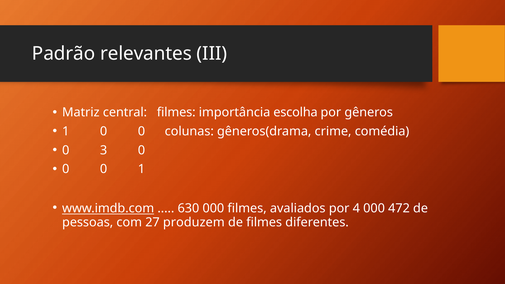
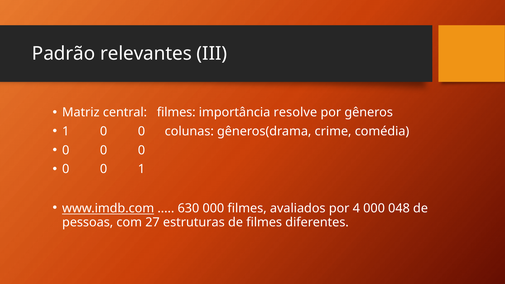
escolha: escolha -> resolve
3 at (104, 150): 3 -> 0
472: 472 -> 048
produzem: produzem -> estruturas
